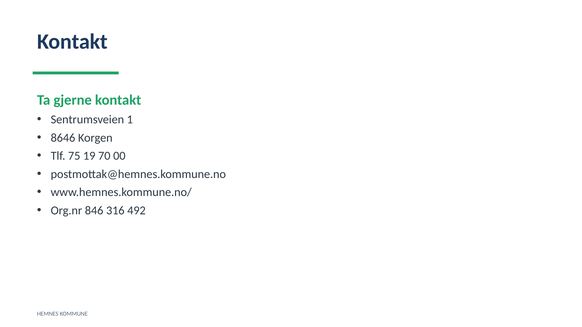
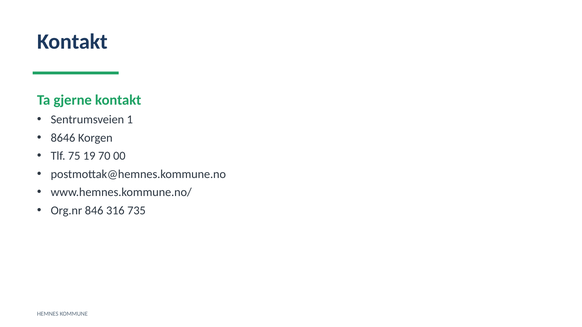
492: 492 -> 735
